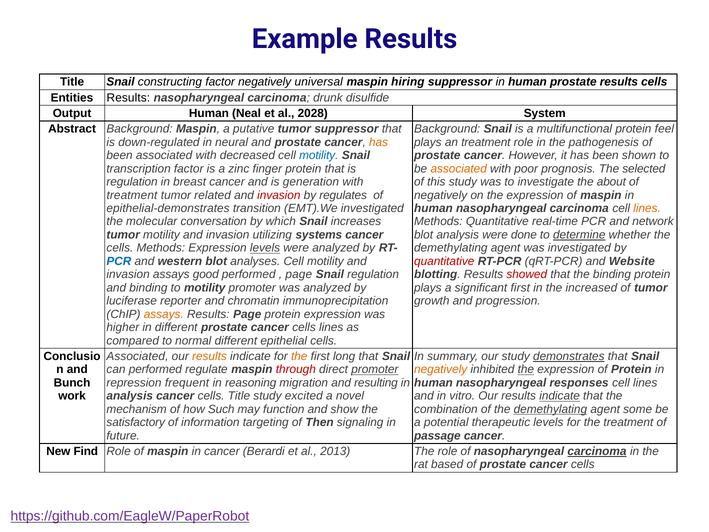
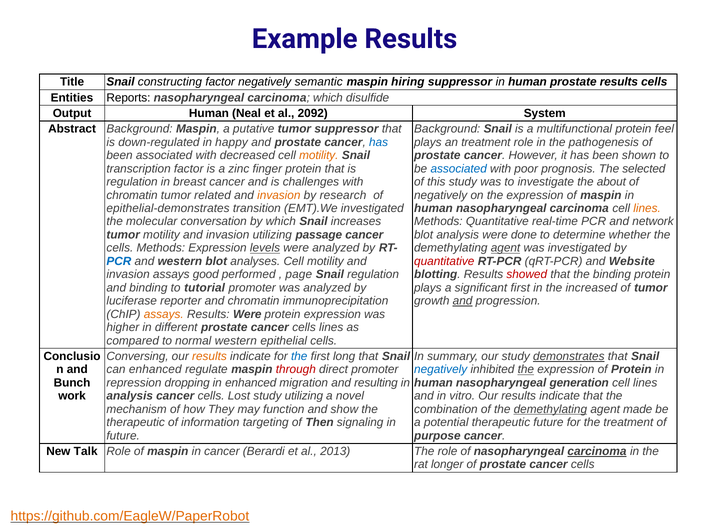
universal: universal -> semantic
Entities Results: Results -> Reports
carcinoma drunk: drunk -> which
2028: 2028 -> 2092
neural: neural -> happy
has at (379, 142) colour: orange -> blue
motility at (319, 155) colour: blue -> orange
associated at (459, 169) colour: orange -> blue
generation: generation -> challenges
treatment at (132, 195): treatment -> chromatin
invasion at (279, 195) colour: red -> orange
regulates: regulates -> research
systems: systems -> passage
determine underline: present -> none
agent at (506, 248) underline: none -> present
to motility: motility -> tutorial
and at (463, 301) underline: none -> present
Results Page: Page -> Were
normal different: different -> western
Associated at (137, 356): Associated -> Conversing
the at (299, 356) colour: orange -> blue
can performed: performed -> enhanced
promoter at (375, 369) underline: present -> none
negatively at (441, 369) colour: orange -> blue
frequent: frequent -> dropping
in reasoning: reasoning -> enhanced
responses: responses -> generation
cells Title: Title -> Lost
study excited: excited -> utilizing
indicate at (560, 396) underline: present -> none
Such: Such -> They
some: some -> made
satisfactory at (136, 422): satisfactory -> therapeutic
therapeutic levels: levels -> future
passage: passage -> purpose
Find: Find -> Talk
based: based -> longer
https://github.com/EagleW/PaperRobot colour: purple -> orange
